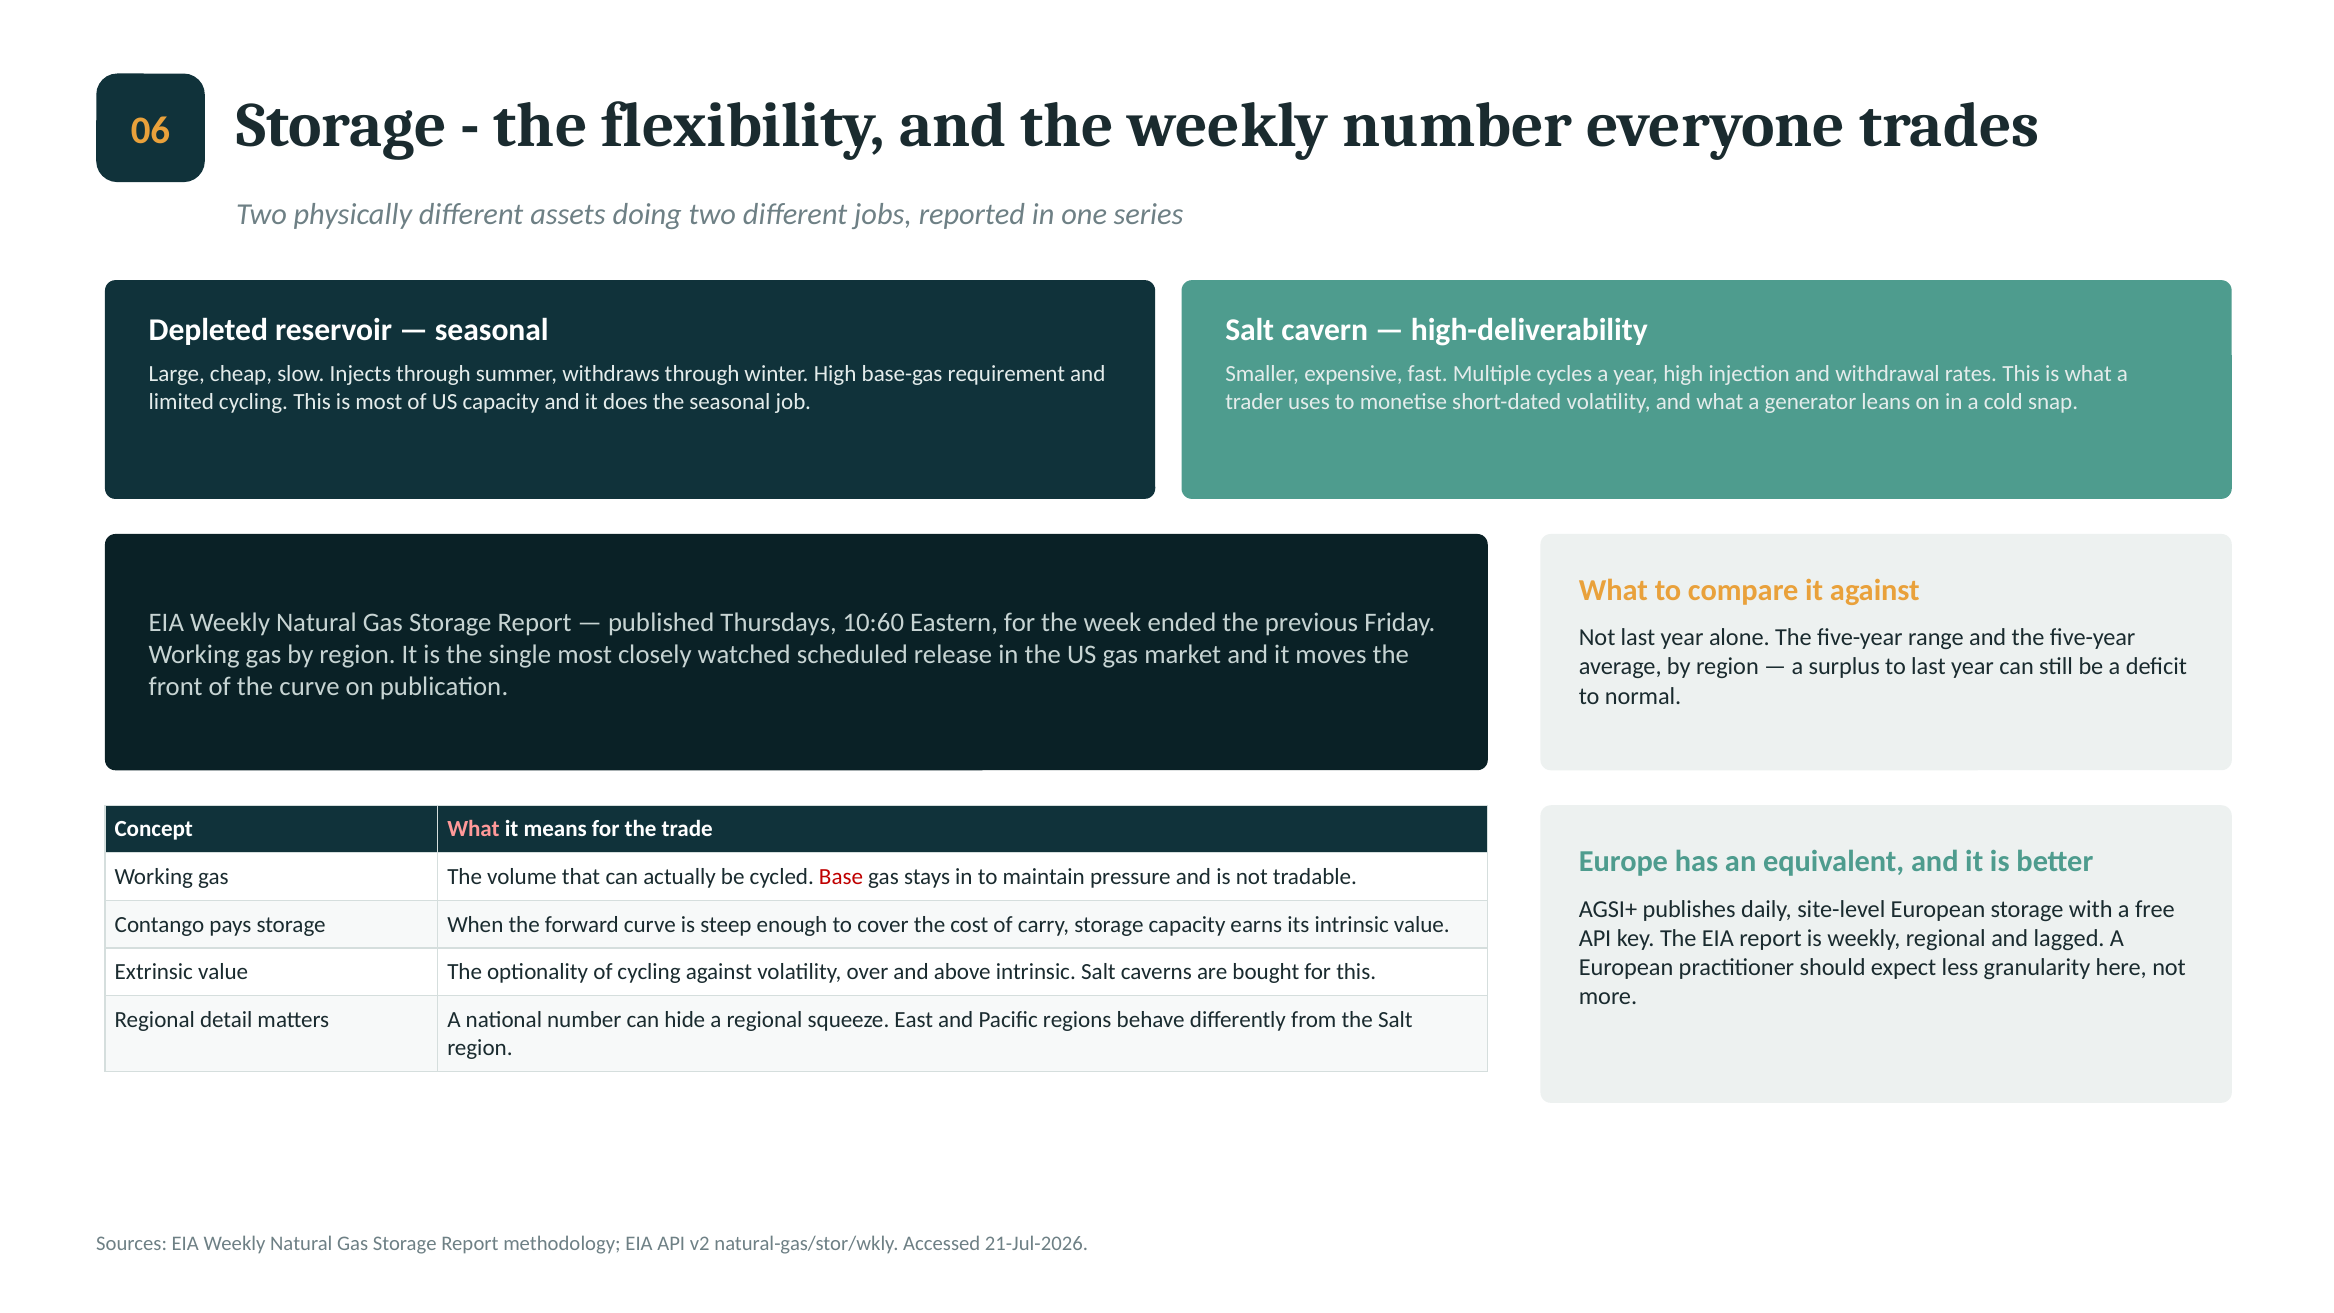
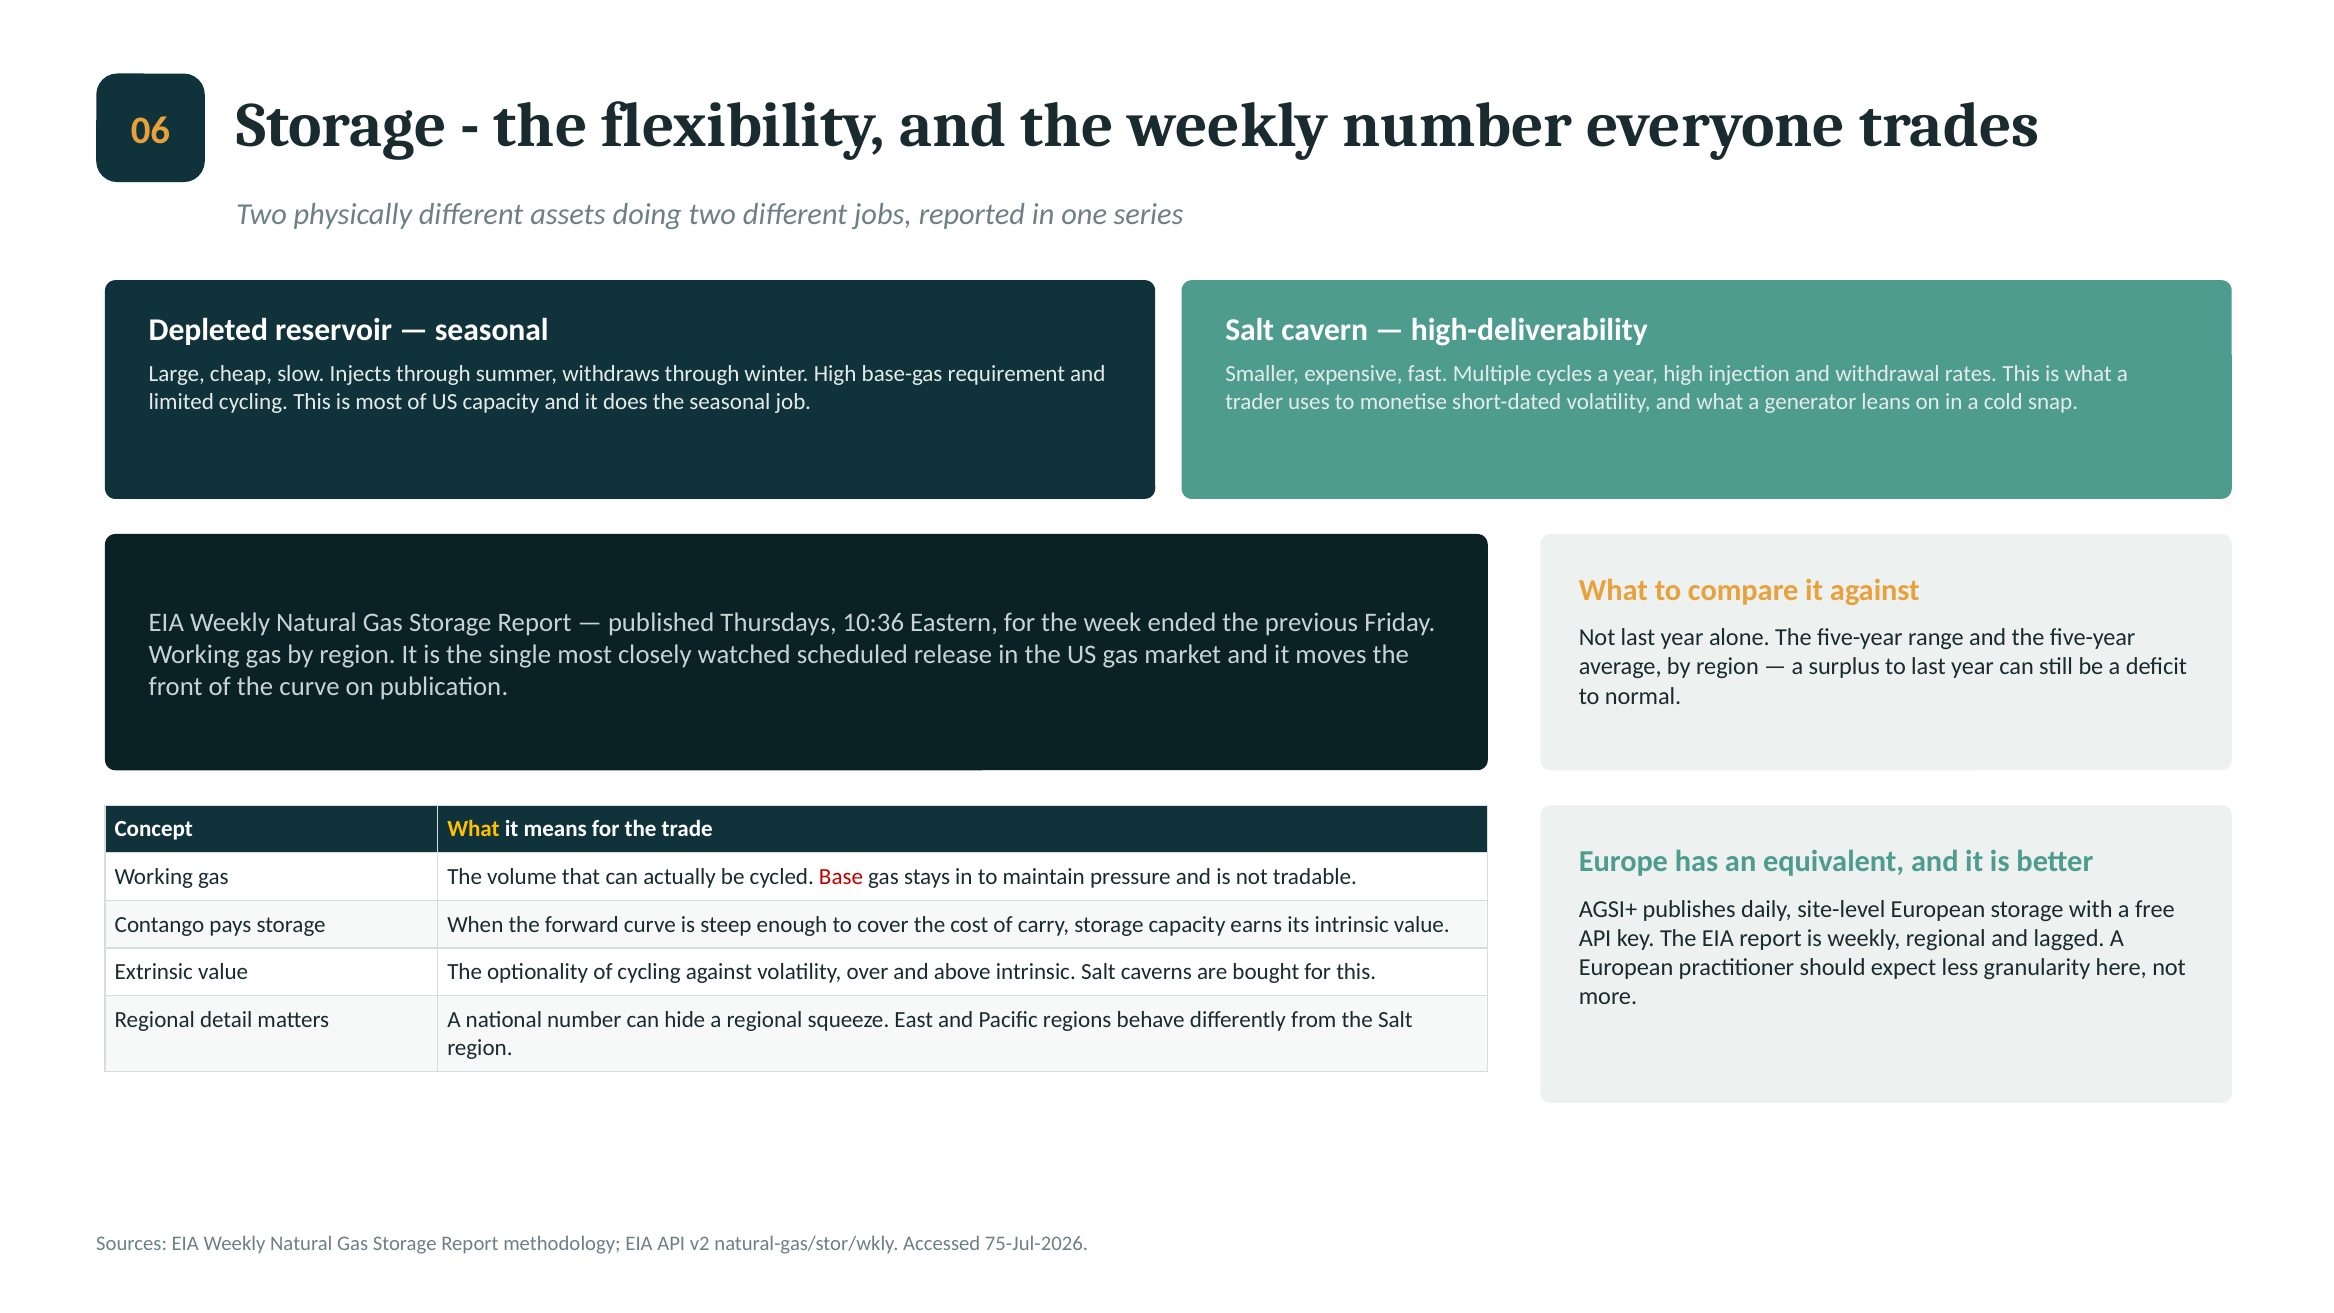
10:60: 10:60 -> 10:36
What at (474, 829) colour: pink -> yellow
21-Jul-2026: 21-Jul-2026 -> 75-Jul-2026
